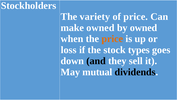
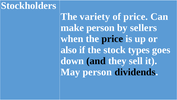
make owned: owned -> person
by owned: owned -> sellers
price at (112, 39) colour: orange -> black
loss: loss -> also
May mutual: mutual -> person
